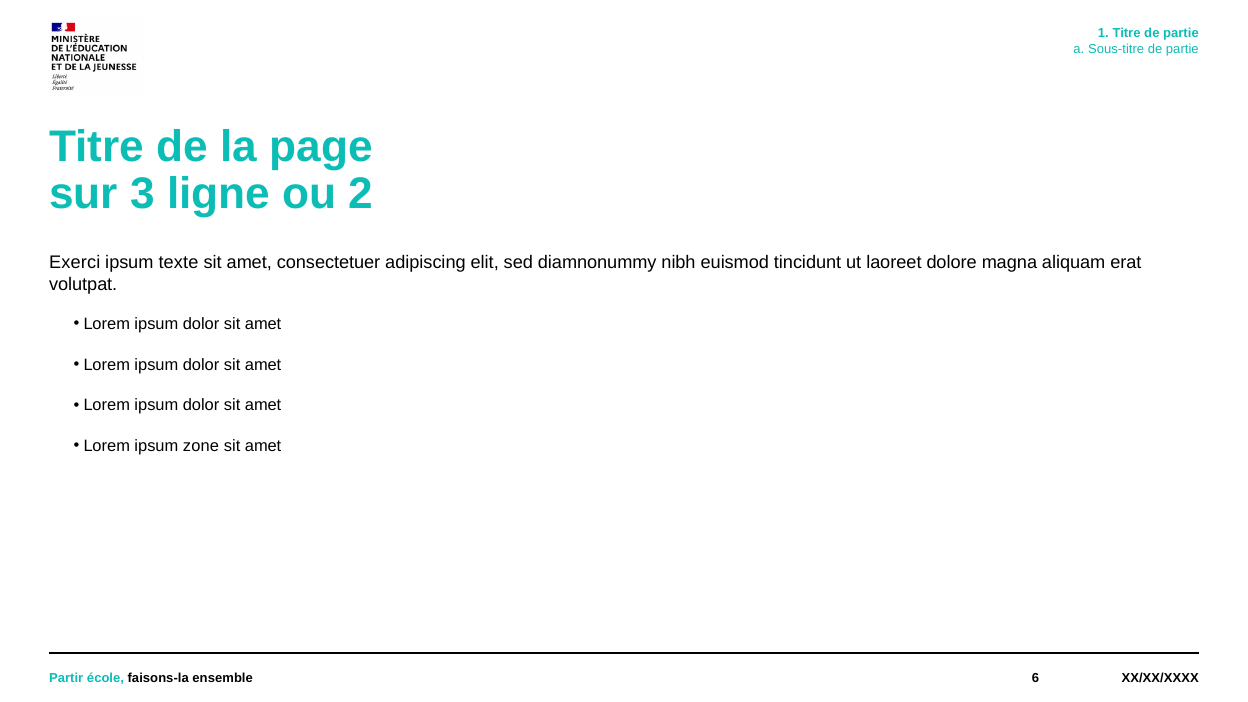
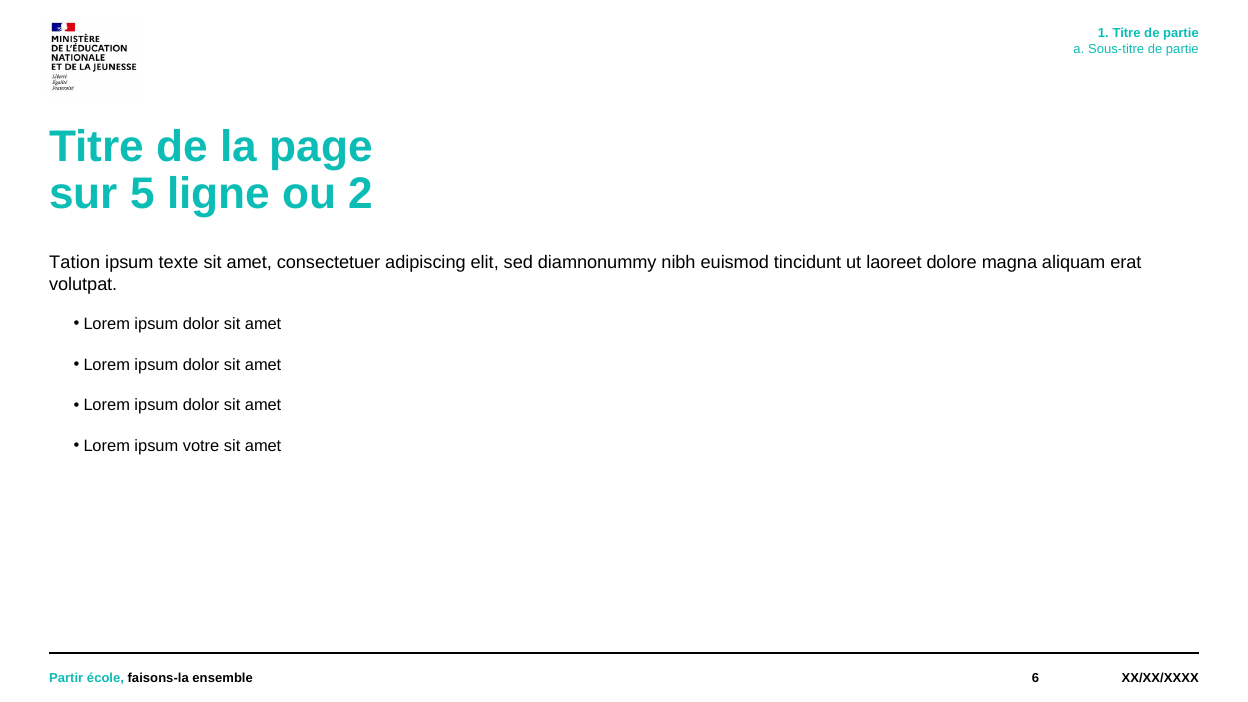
3: 3 -> 5
Exerci: Exerci -> Tation
zone: zone -> votre
